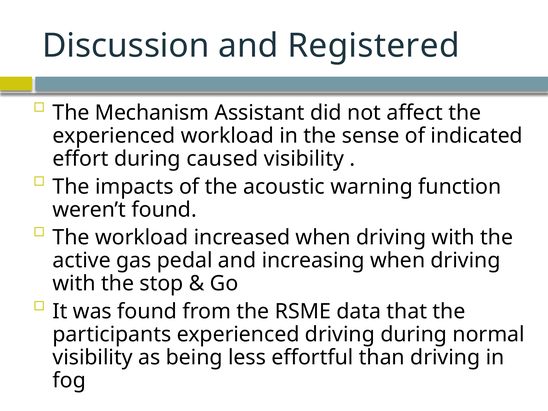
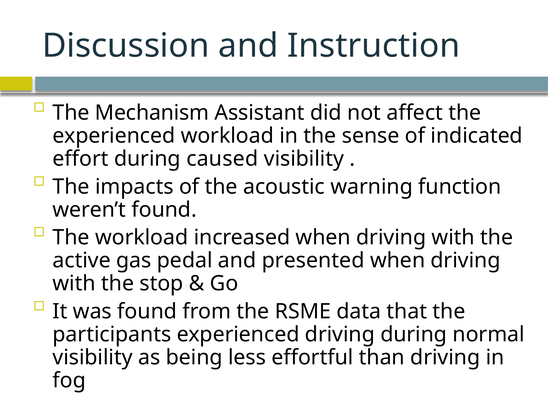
Registered: Registered -> Instruction
increasing: increasing -> presented
